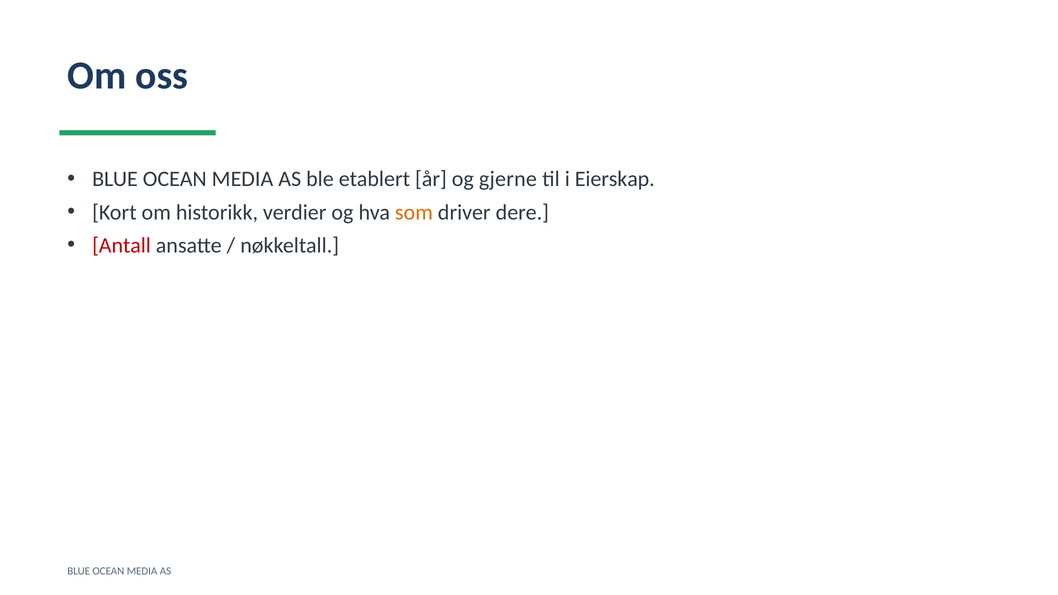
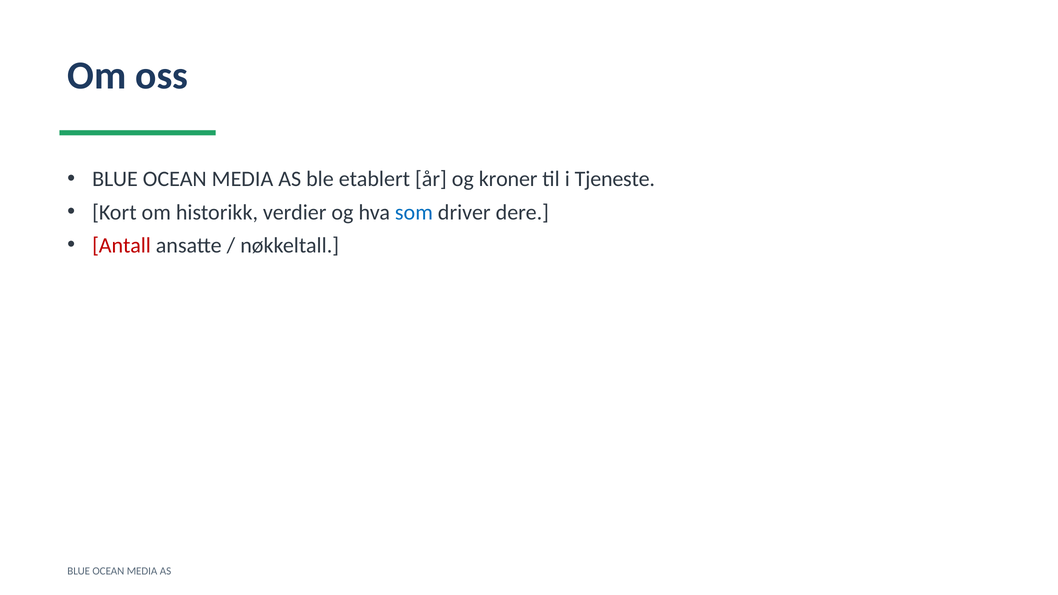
gjerne: gjerne -> kroner
Eierskap: Eierskap -> Tjeneste
som colour: orange -> blue
